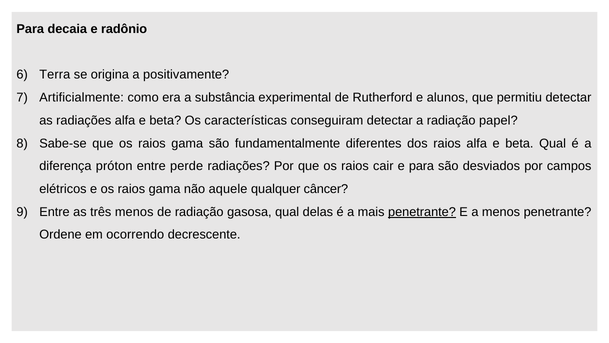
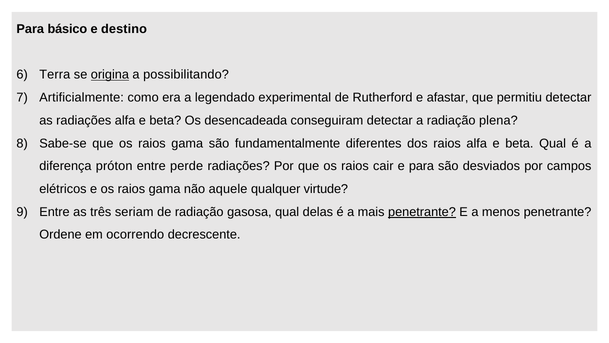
decaia: decaia -> básico
radônio: radônio -> destino
origina underline: none -> present
positivamente: positivamente -> possibilitando
substância: substância -> legendado
alunos: alunos -> afastar
características: características -> desencadeada
papel: papel -> plena
câncer: câncer -> virtude
três menos: menos -> seriam
